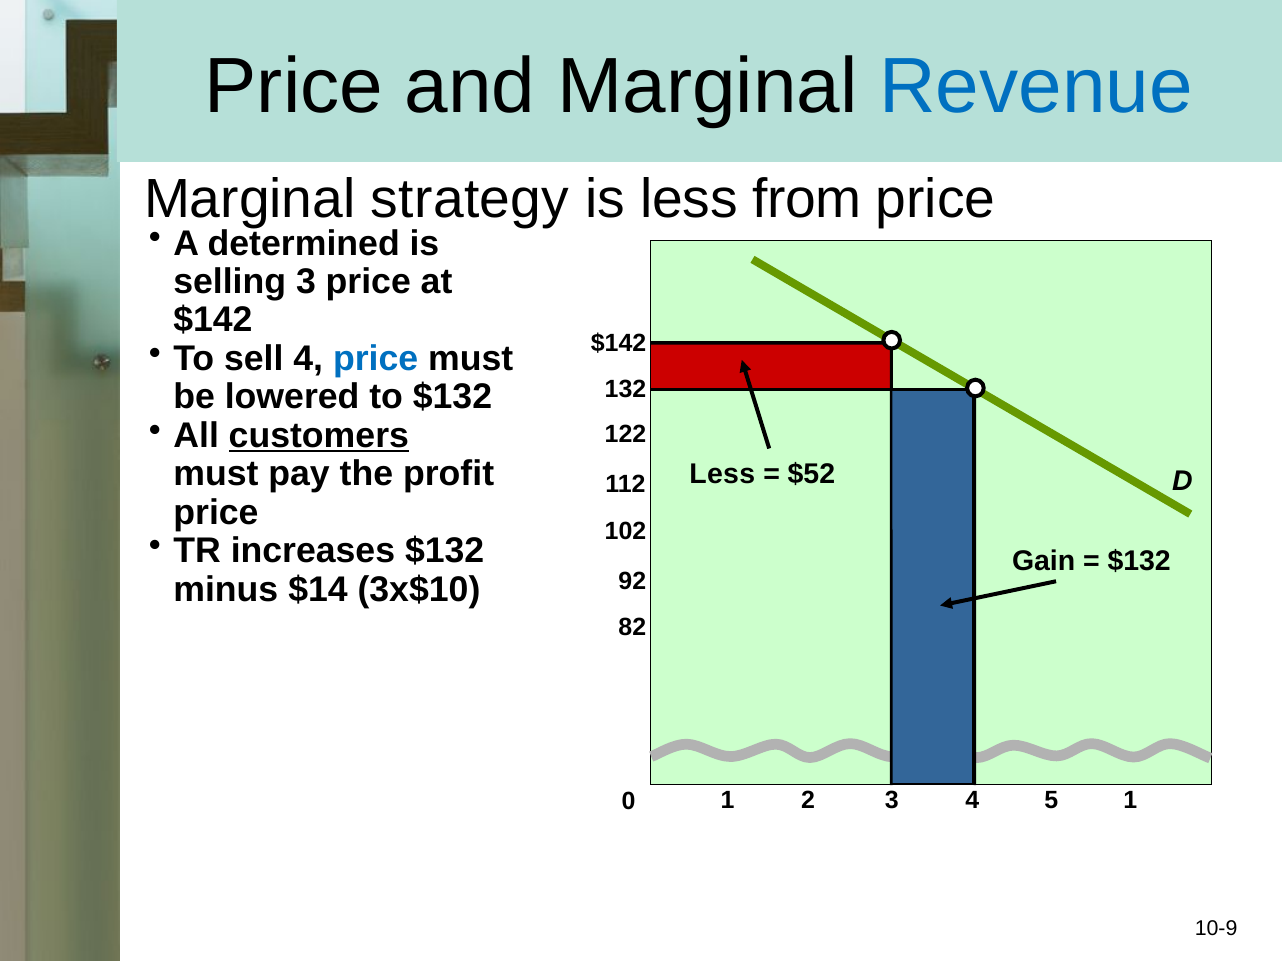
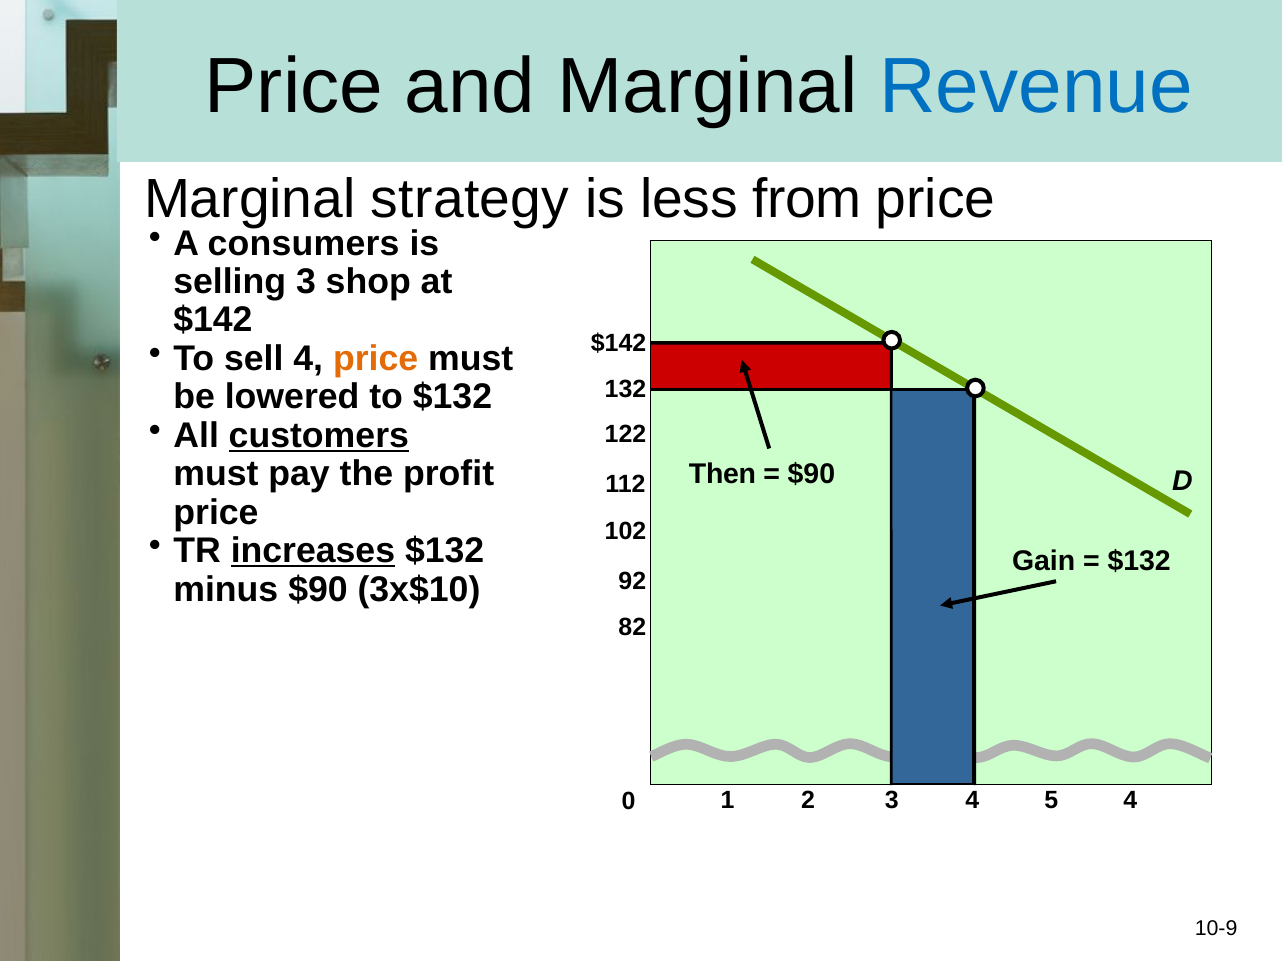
determined: determined -> consumers
3 price: price -> shop
price at (376, 359) colour: blue -> orange
Less at (722, 474): Less -> Then
$52 at (811, 474): $52 -> $90
increases underline: none -> present
minus $14: $14 -> $90
5 1: 1 -> 4
